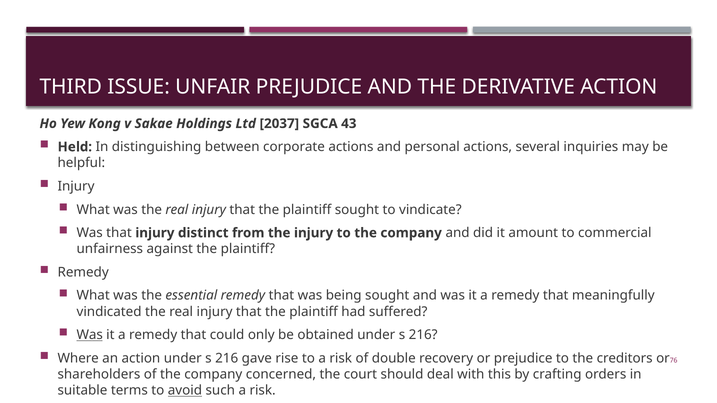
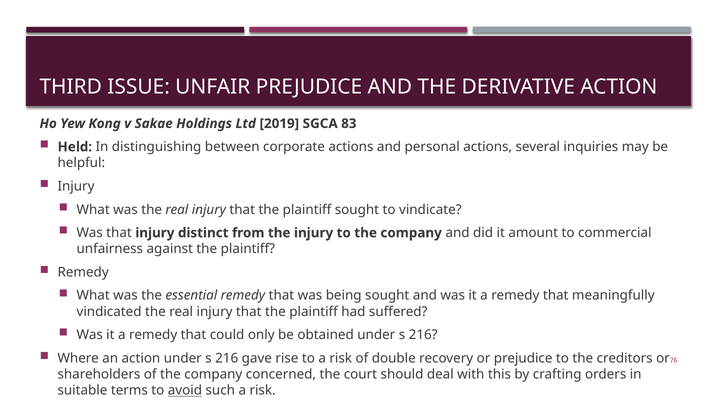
2037: 2037 -> 2019
43: 43 -> 83
Was at (90, 335) underline: present -> none
